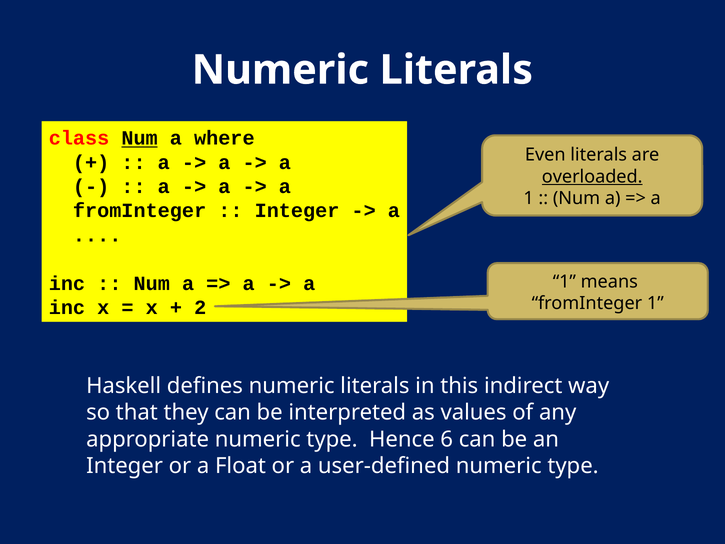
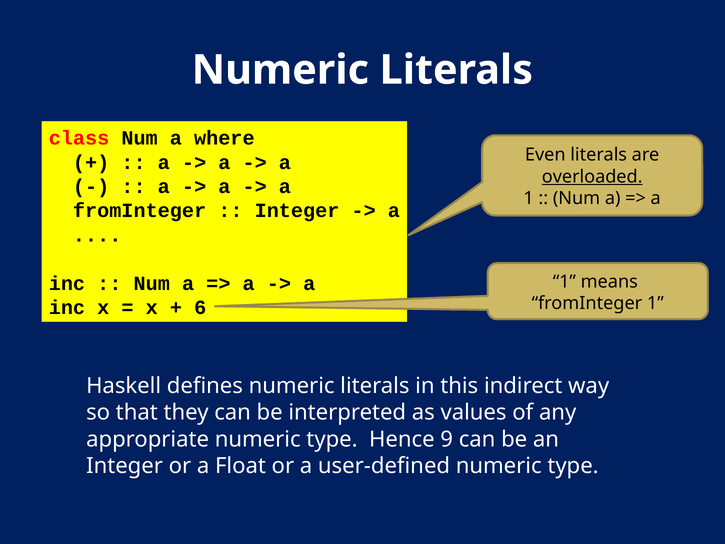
Num at (140, 138) underline: present -> none
2: 2 -> 6
6: 6 -> 9
